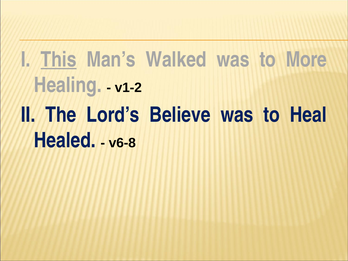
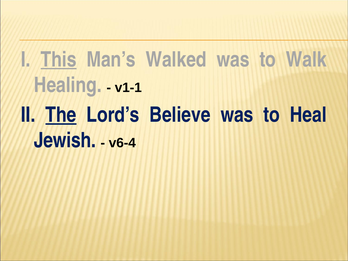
More: More -> Walk
v1-2: v1-2 -> v1-1
The underline: none -> present
Healed: Healed -> Jewish
v6-8: v6-8 -> v6-4
